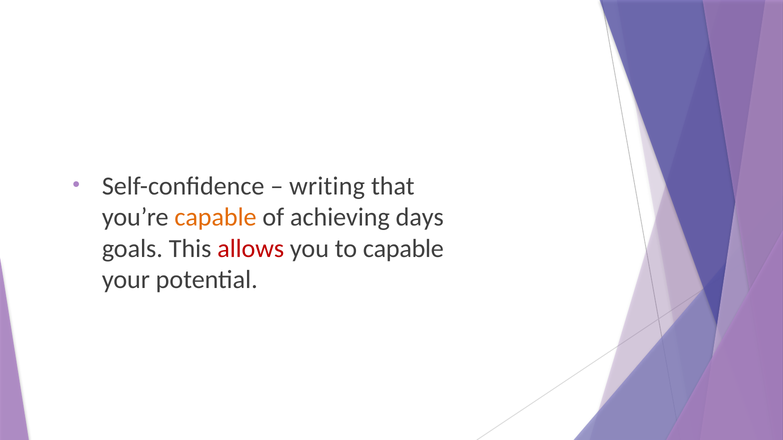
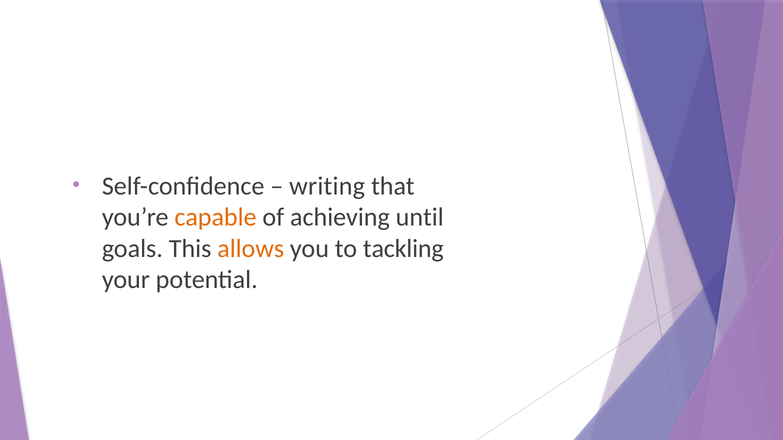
days: days -> until
allows colour: red -> orange
to capable: capable -> tackling
